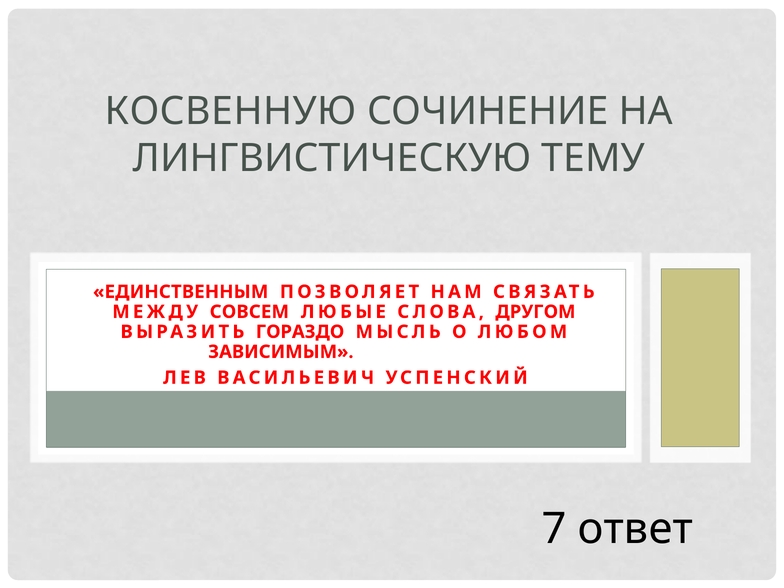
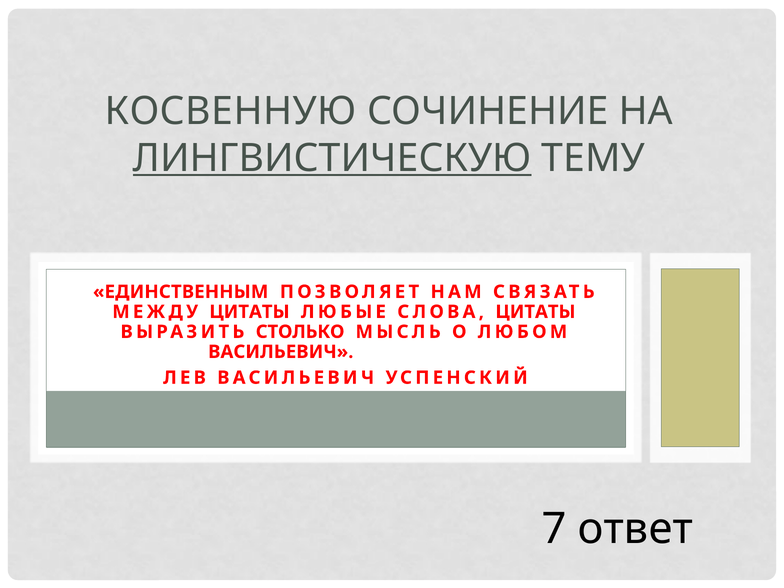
ЛИНГВИСТИЧЕСКУЮ underline: none -> present
МЕЖДУ СОВСЕМ: СОВСЕМ -> ЦИТАТЫ
СЛОВА ДРУГОМ: ДРУГОМ -> ЦИТАТЫ
ГОРАЗДО: ГОРАЗДО -> СТОЛЬКО
ЗАВИСИМЫМ at (281, 352): ЗАВИСИМЫМ -> ВАСИЛЬЕВИЧ
